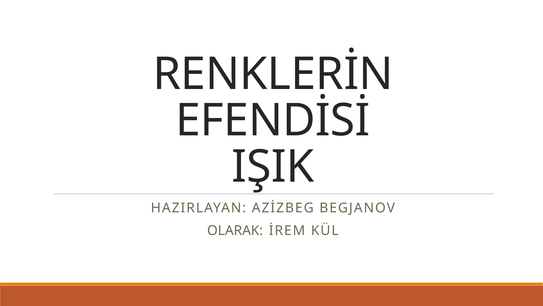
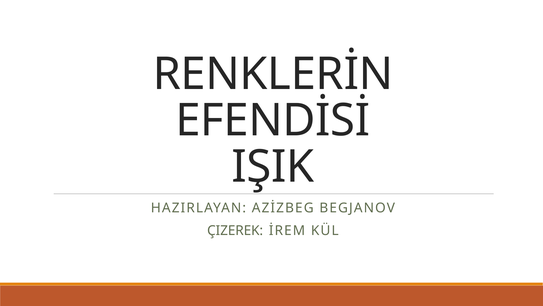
OLARAK: OLARAK -> ÇIZEREK
